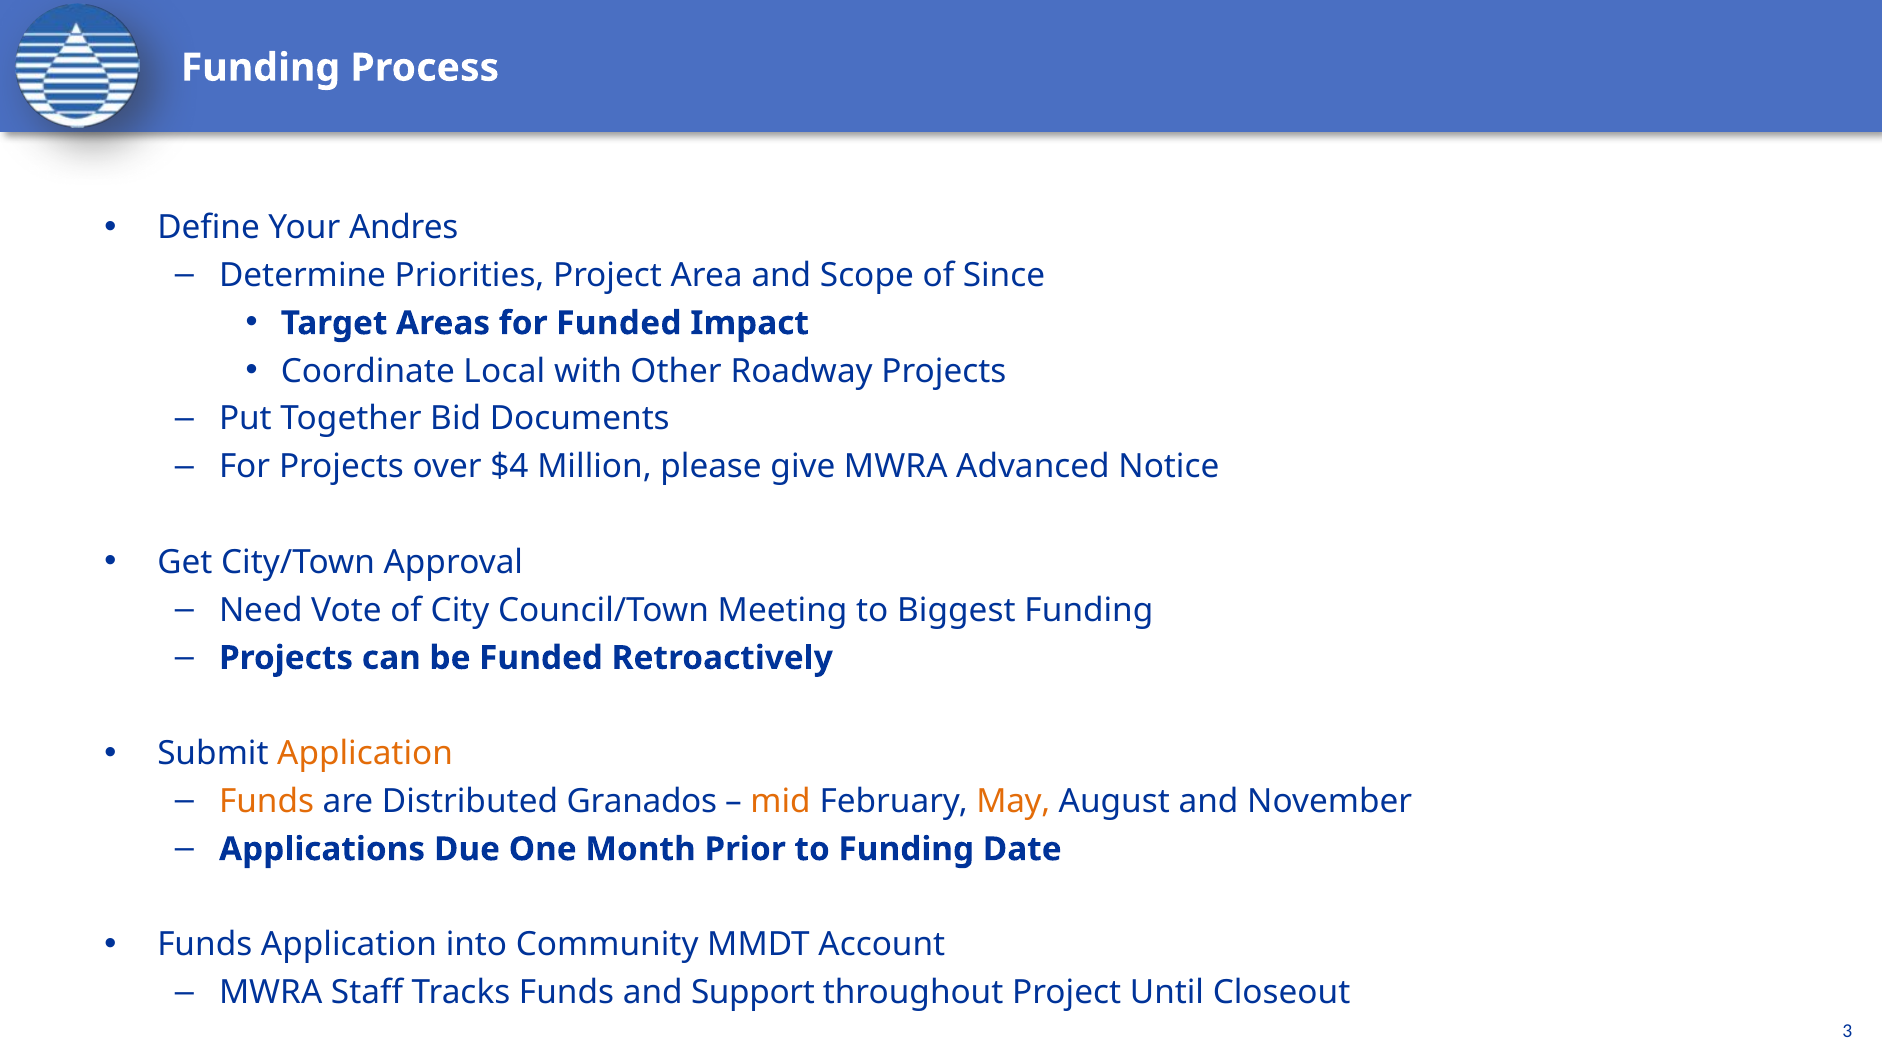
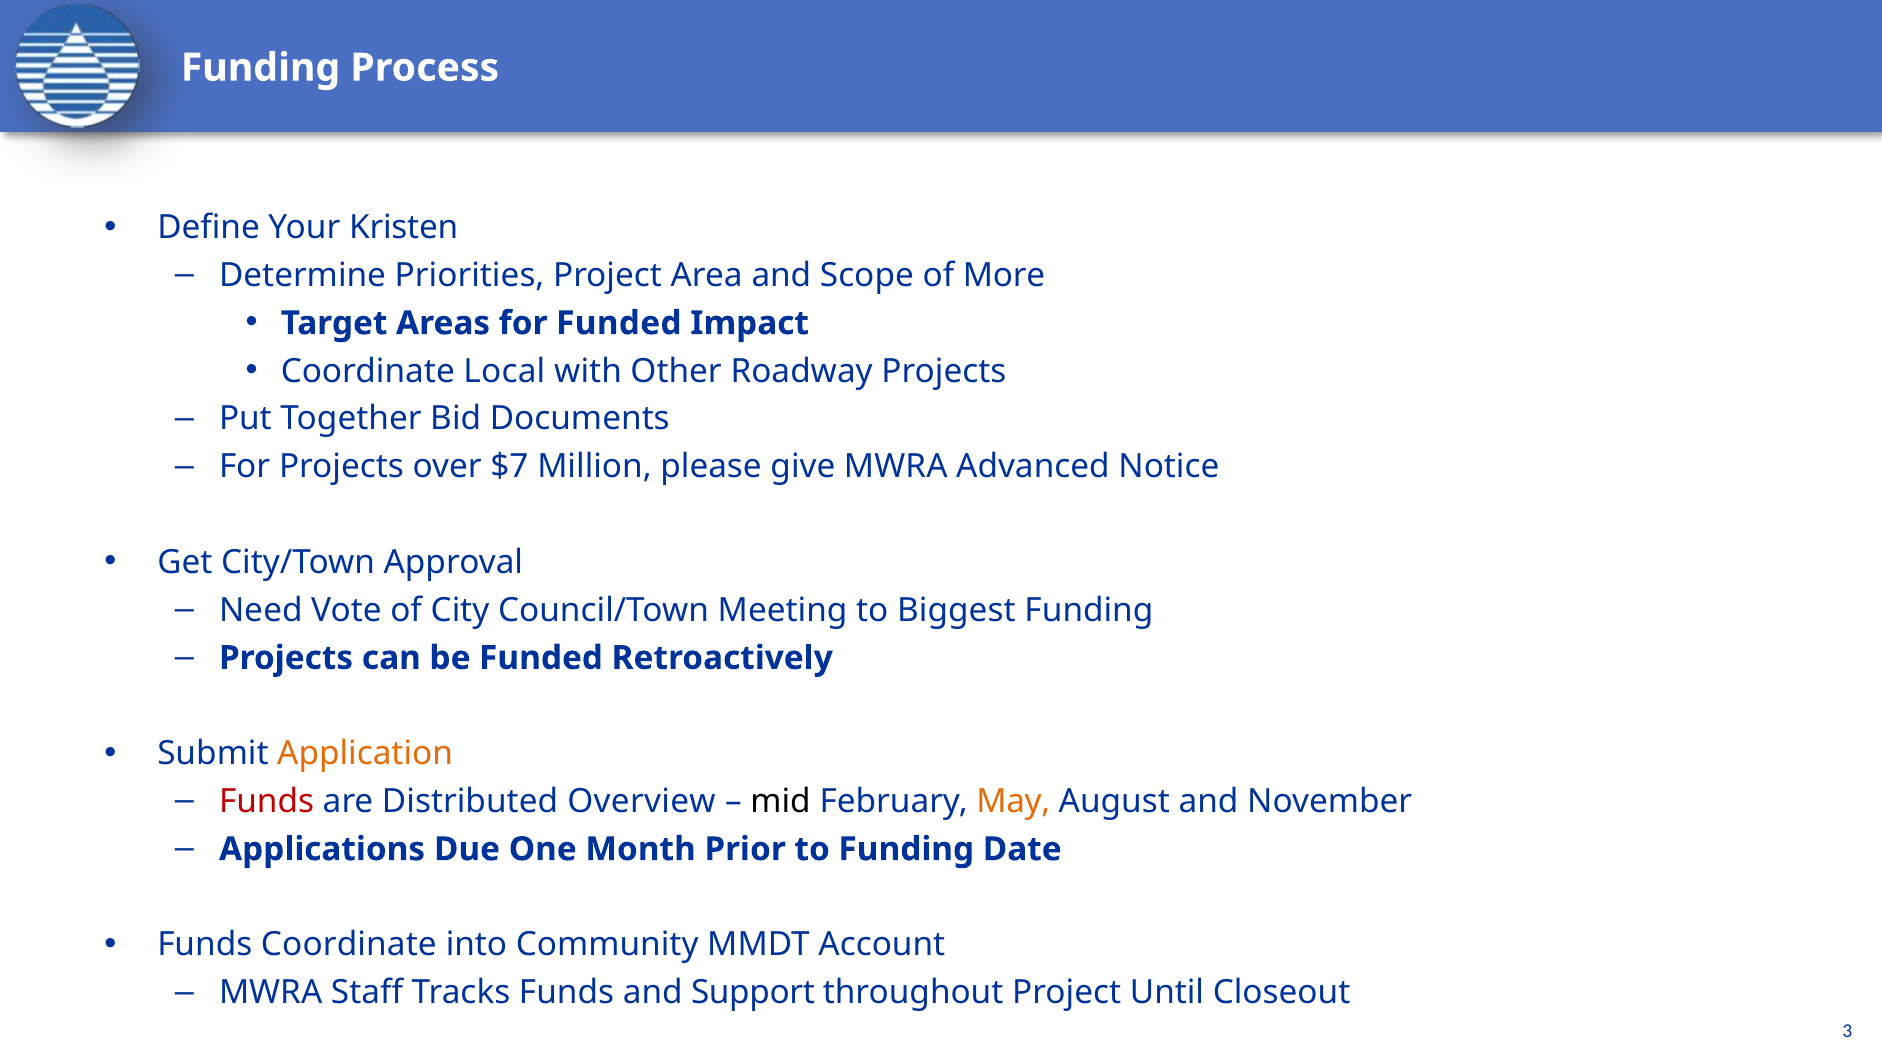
Andres: Andres -> Kristen
Since: Since -> More
$4: $4 -> $7
Funds at (267, 802) colour: orange -> red
Granados: Granados -> Overview
mid colour: orange -> black
Funds Application: Application -> Coordinate
